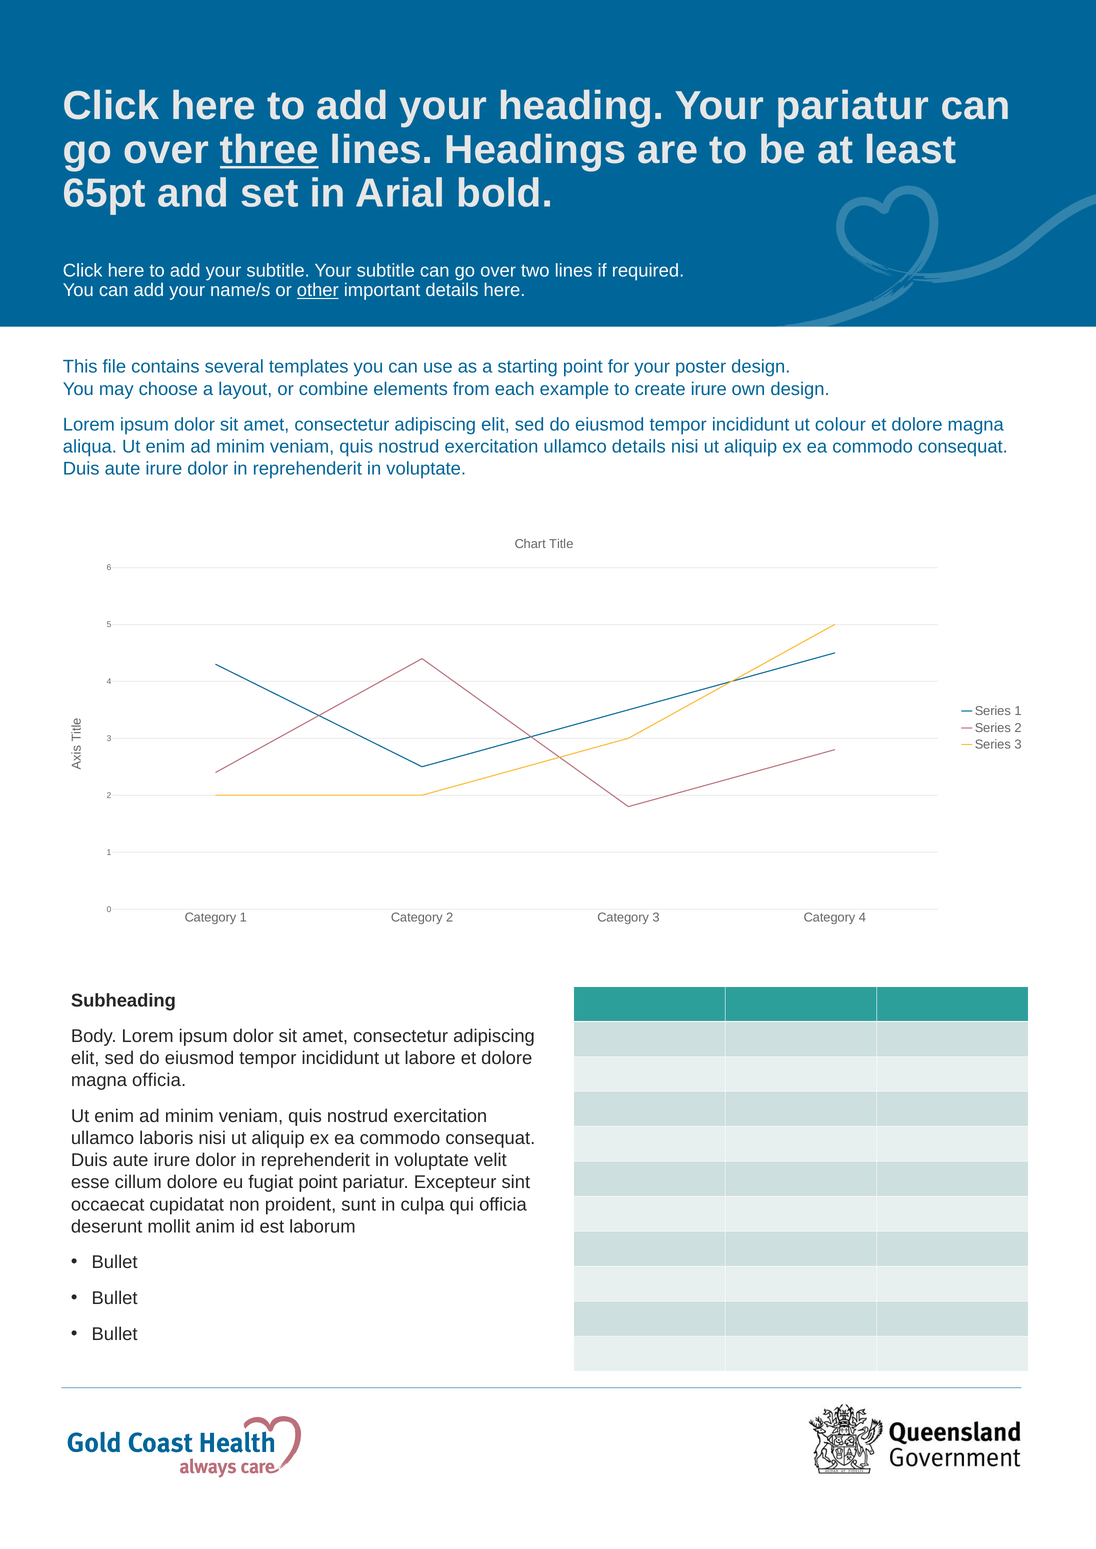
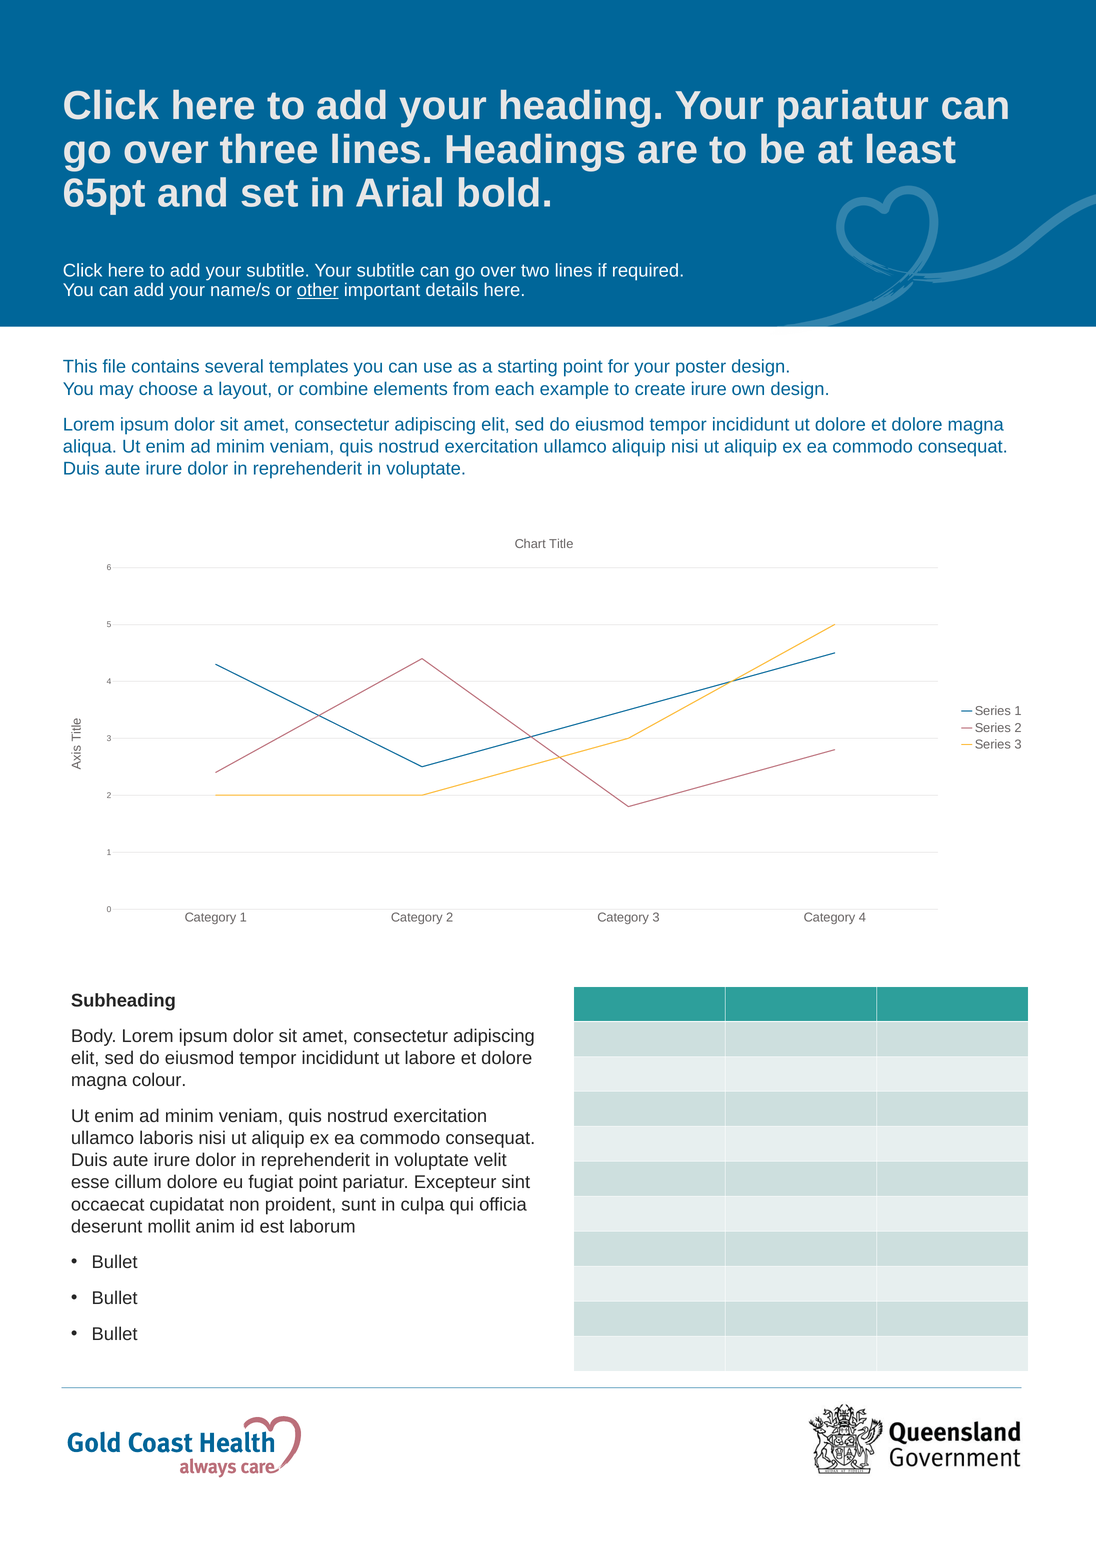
three underline: present -> none
ut colour: colour -> dolore
ullamco details: details -> aliquip
magna officia: officia -> colour
